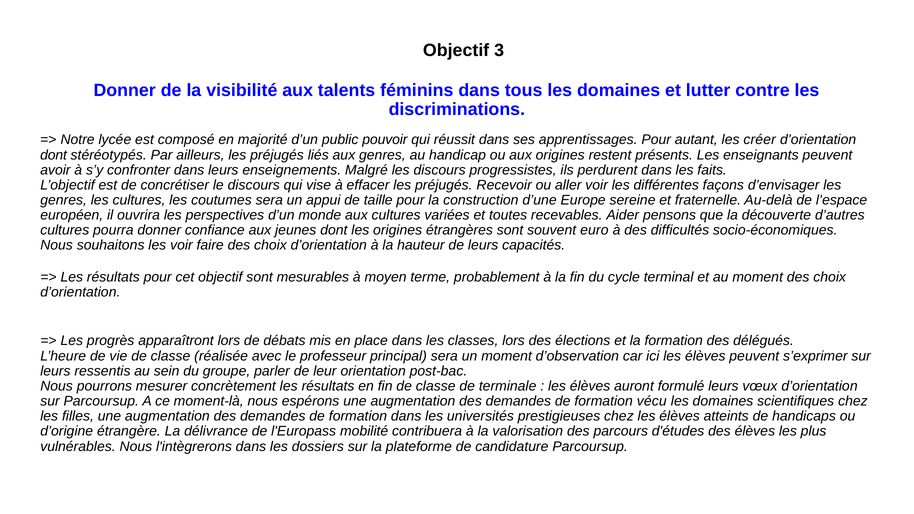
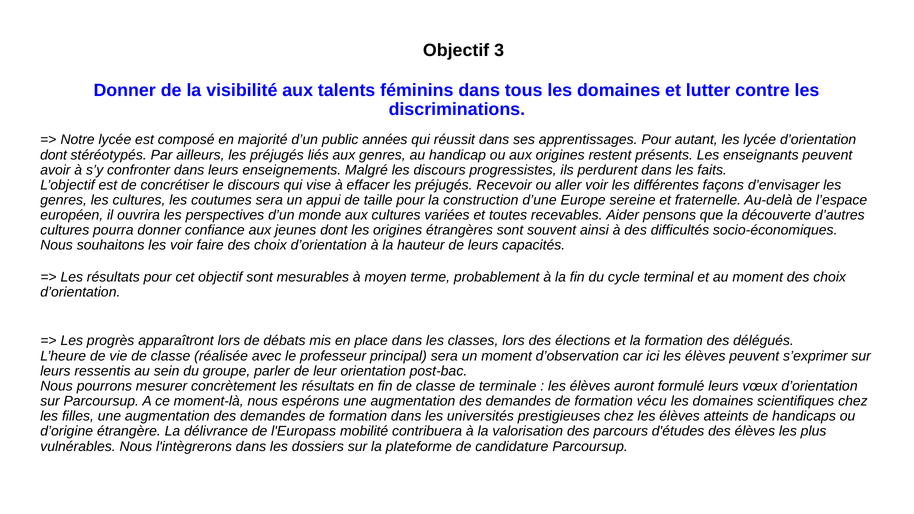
pouvoir: pouvoir -> années
les créer: créer -> lycée
euro: euro -> ainsi
